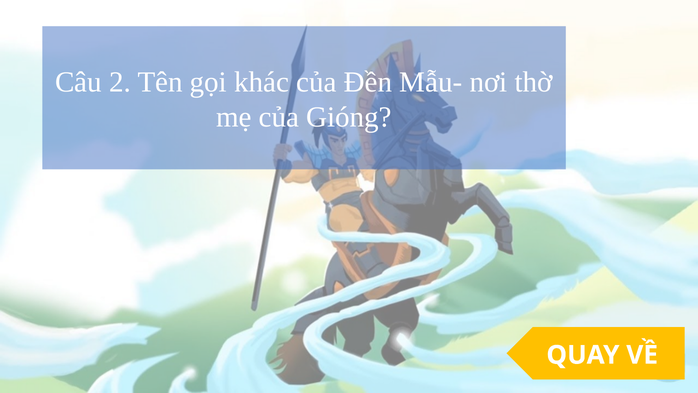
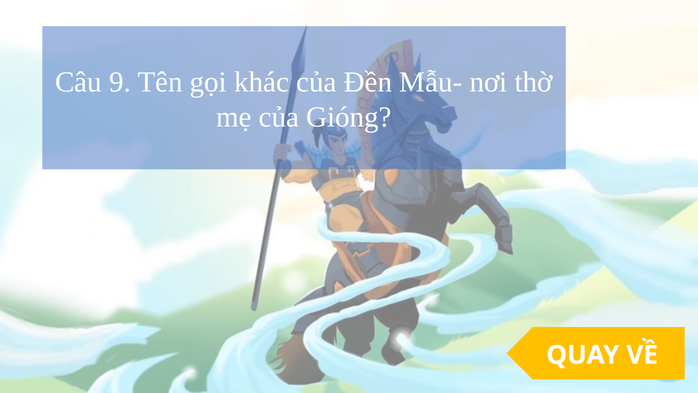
2: 2 -> 9
